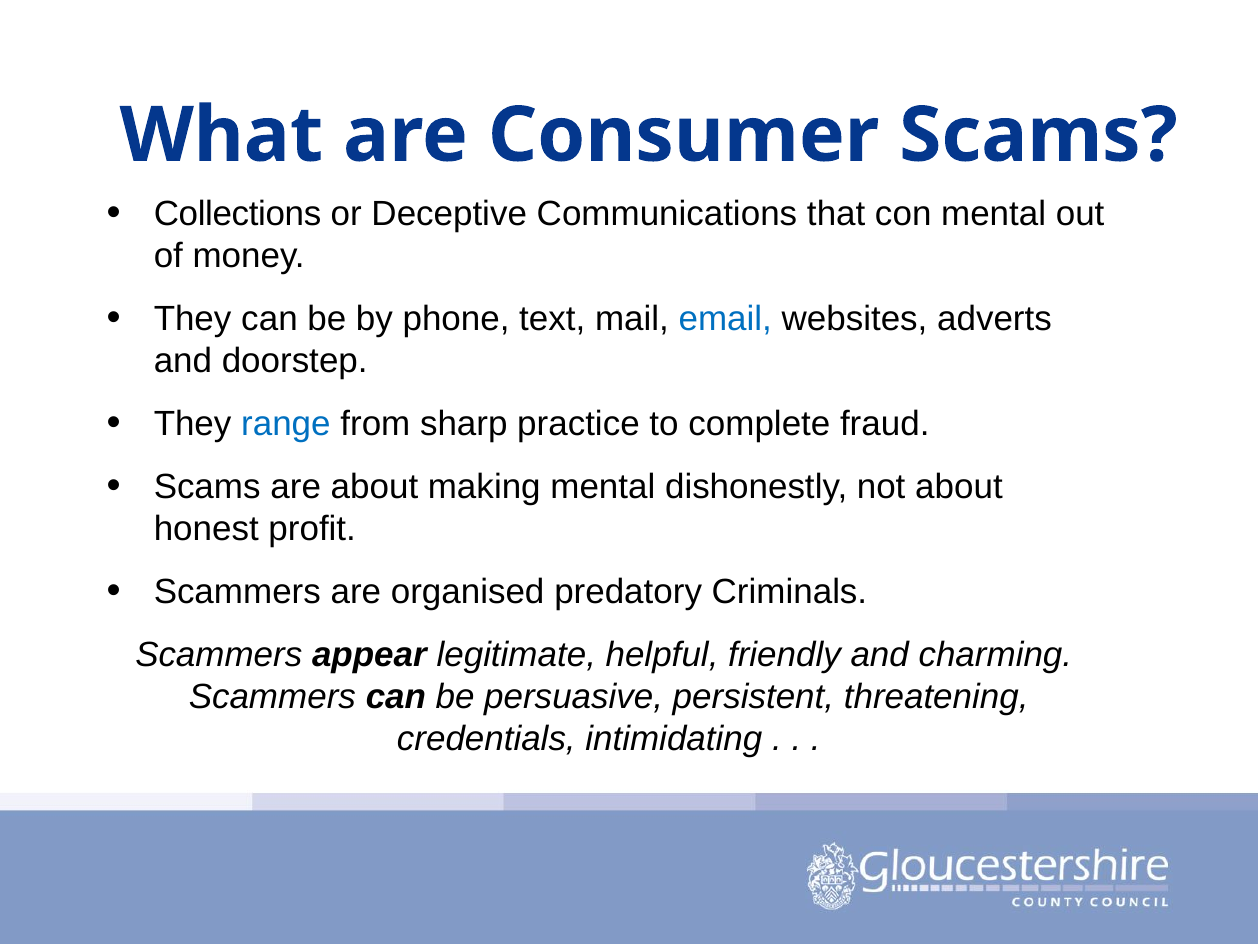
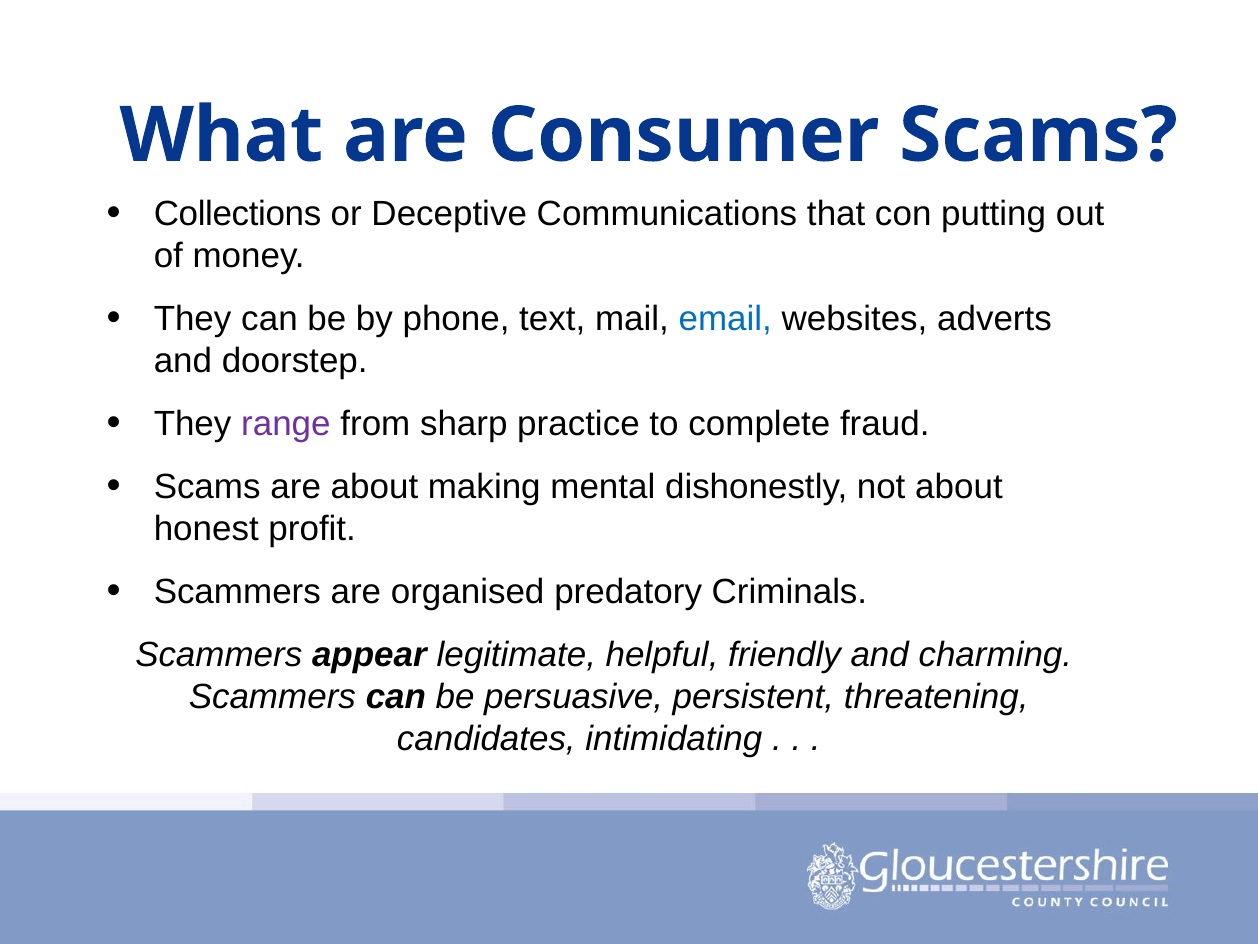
con mental: mental -> putting
range colour: blue -> purple
credentials: credentials -> candidates
